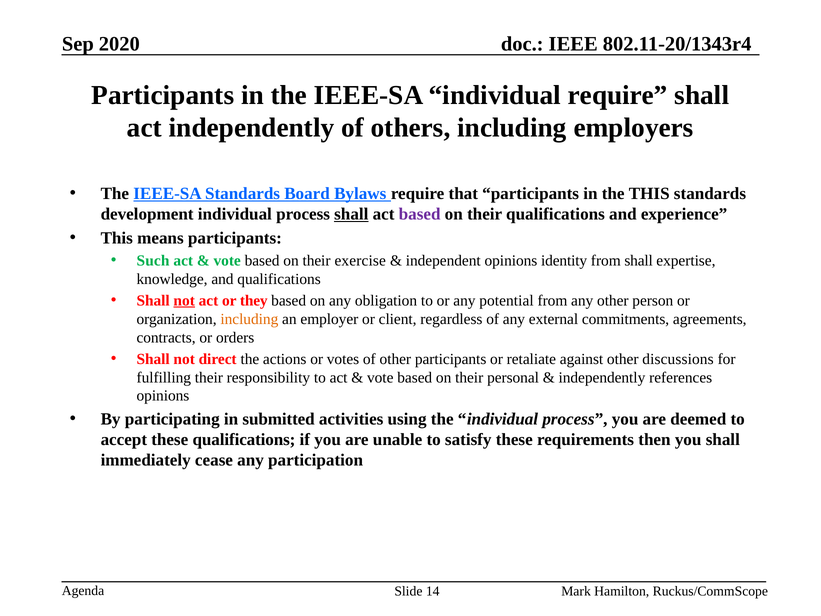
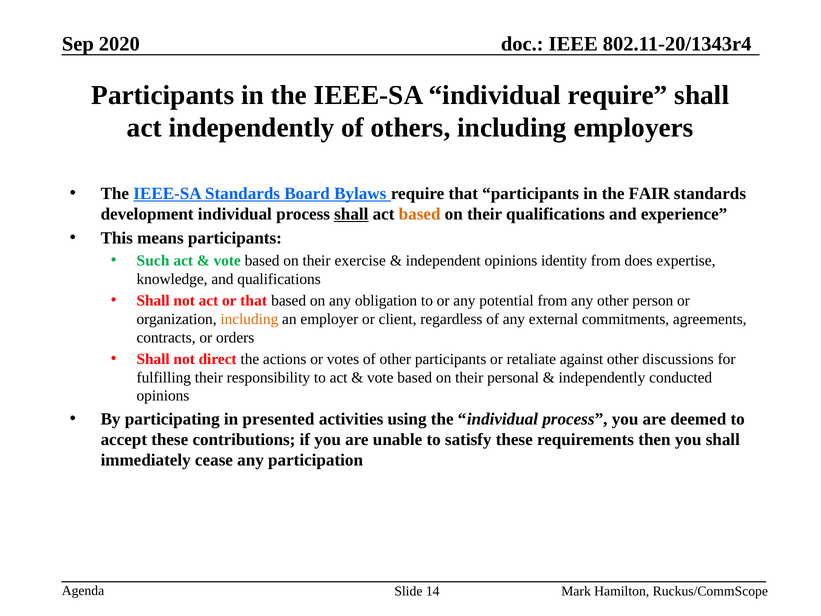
the THIS: THIS -> FAIR
based at (420, 214) colour: purple -> orange
from shall: shall -> does
not at (184, 300) underline: present -> none
or they: they -> that
references: references -> conducted
submitted: submitted -> presented
these qualifications: qualifications -> contributions
